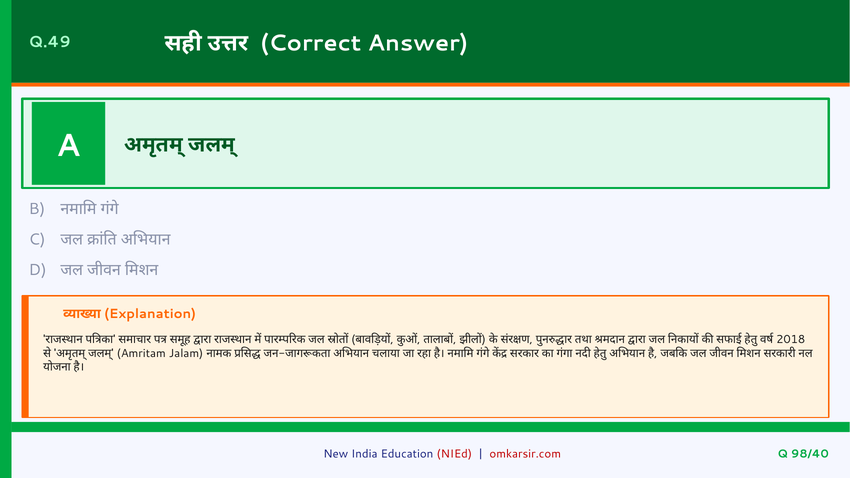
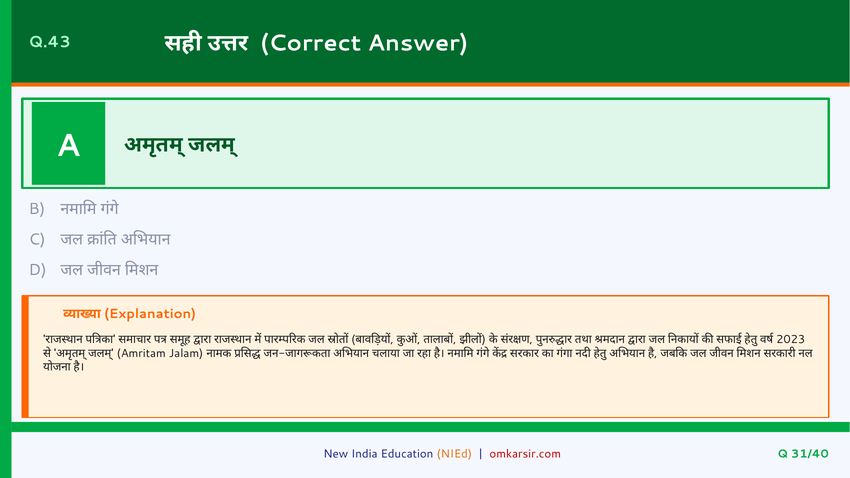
Q.49: Q.49 -> Q.43
2018: 2018 -> 2023
NIEd colour: red -> orange
98/40: 98/40 -> 31/40
